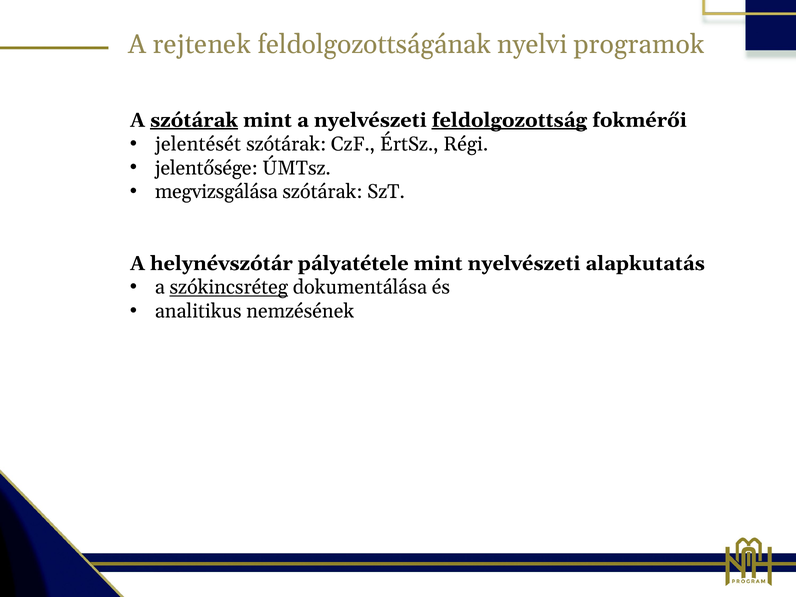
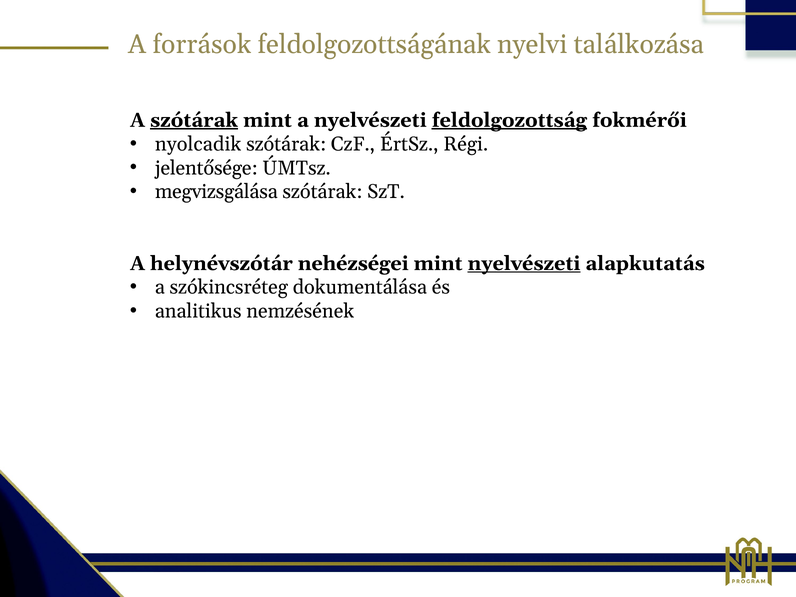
rejtenek: rejtenek -> források
programok: programok -> találkozása
jelentését: jelentését -> nyolcadik
pályatétele: pályatétele -> nehézségei
nyelvészeti at (524, 263) underline: none -> present
szókincsréteg underline: present -> none
